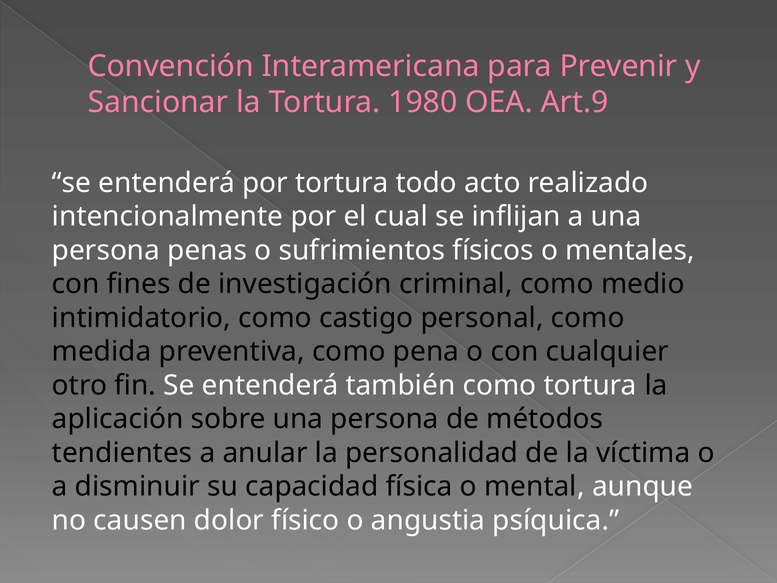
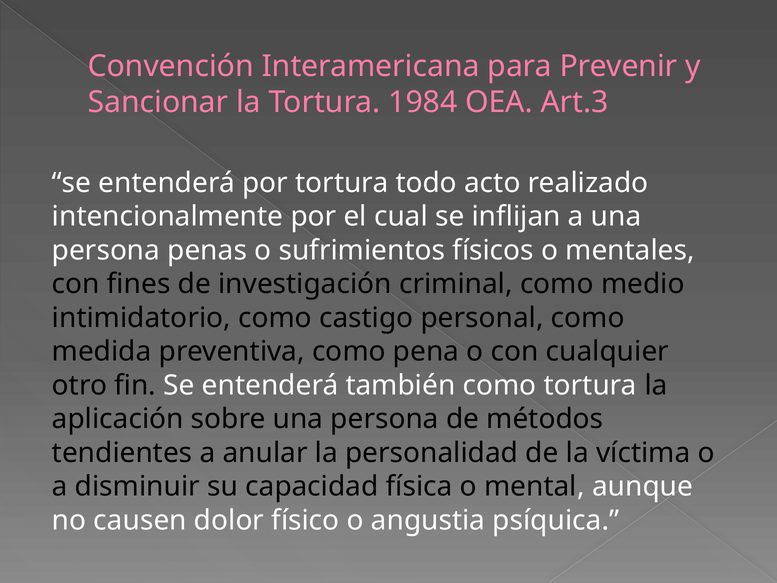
1980: 1980 -> 1984
Art.9: Art.9 -> Art.3
